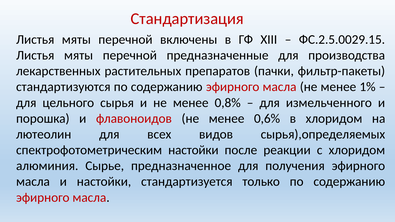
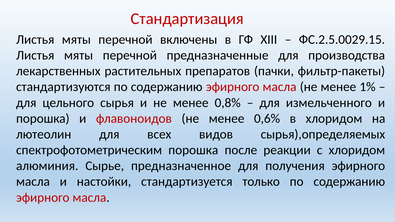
спектрофотометрическим настойки: настойки -> порошка
